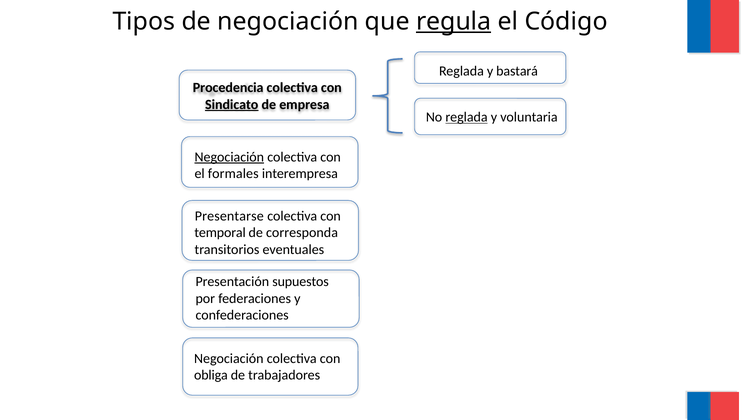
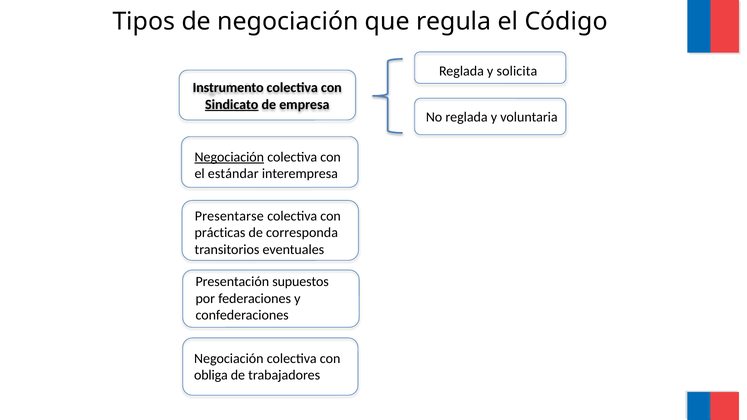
regula underline: present -> none
bastará: bastará -> solicita
Procedencia: Procedencia -> Instrumento
reglada at (467, 117) underline: present -> none
formales: formales -> estándar
temporal: temporal -> prácticas
